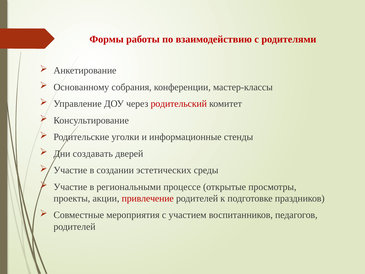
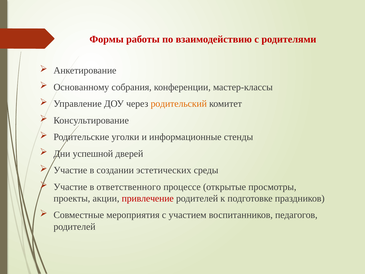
родительский colour: red -> orange
создавать: создавать -> успешной
региональными: региональными -> ответственного
